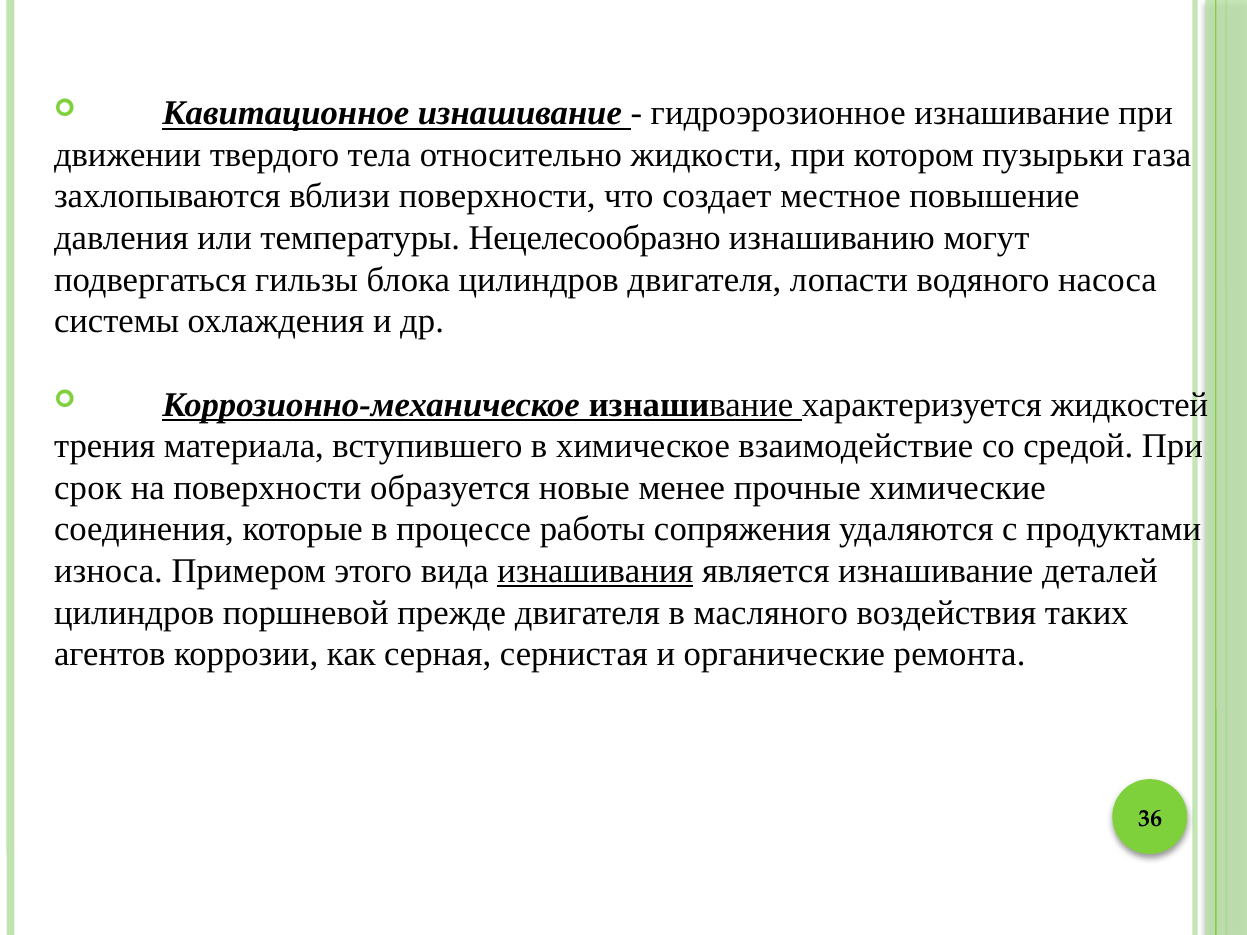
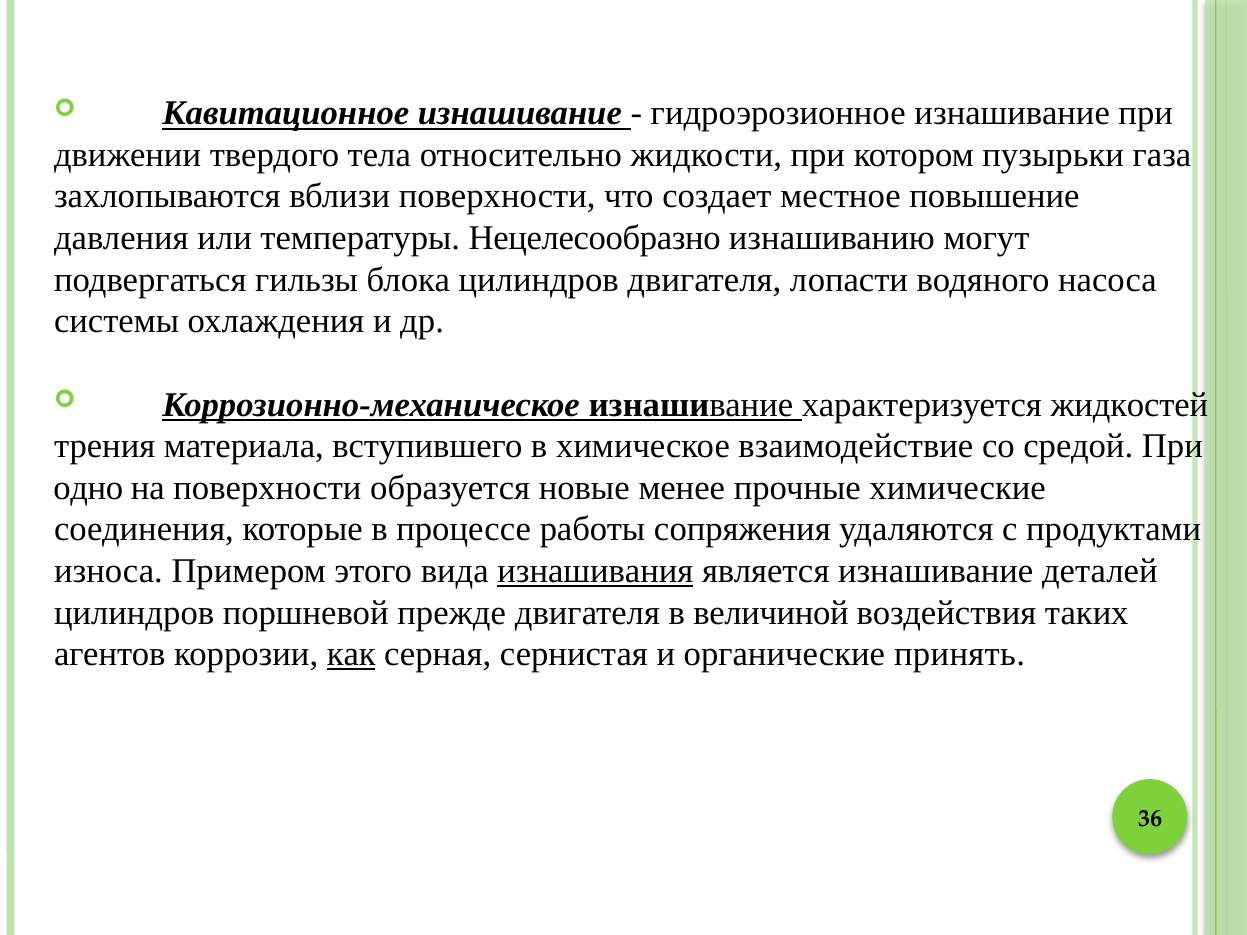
срок: срок -> одно
масляного: масляного -> величиной
как underline: none -> present
ремонта: ремонта -> принять
